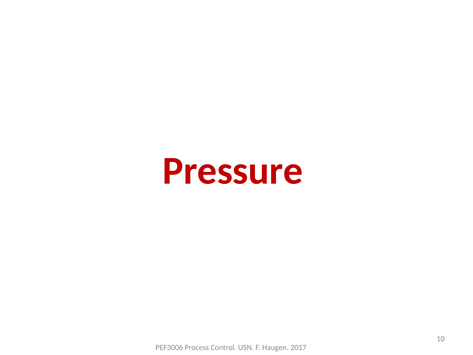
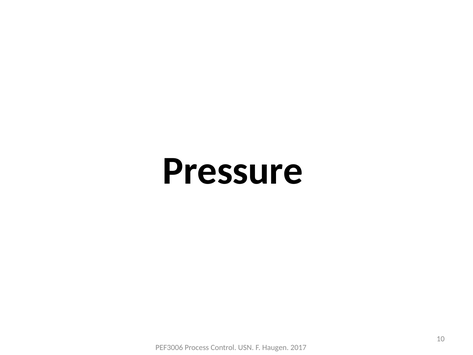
Pressure colour: red -> black
